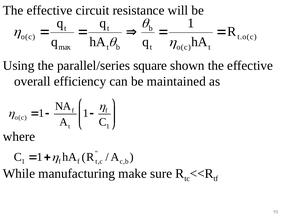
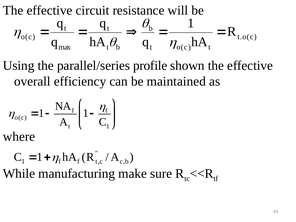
square: square -> profile
